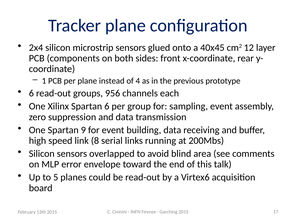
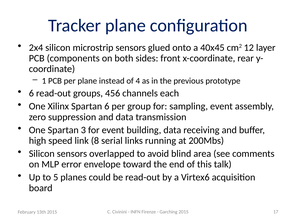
956: 956 -> 456
9: 9 -> 3
